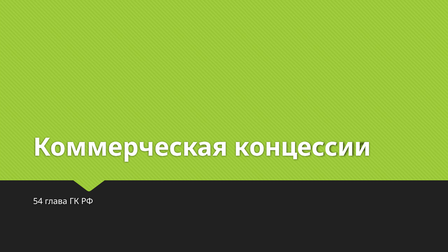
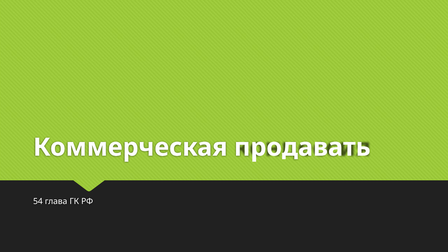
концессии: концессии -> продавать
